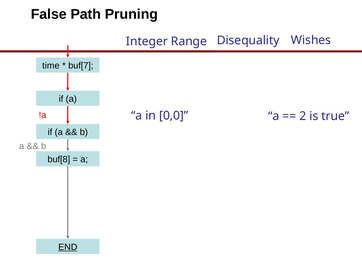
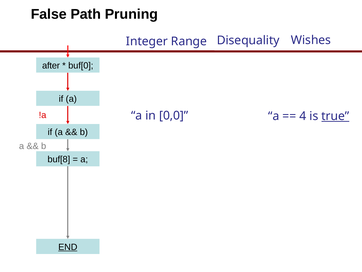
time: time -> after
buf[7: buf[7 -> buf[0
2: 2 -> 4
true underline: none -> present
